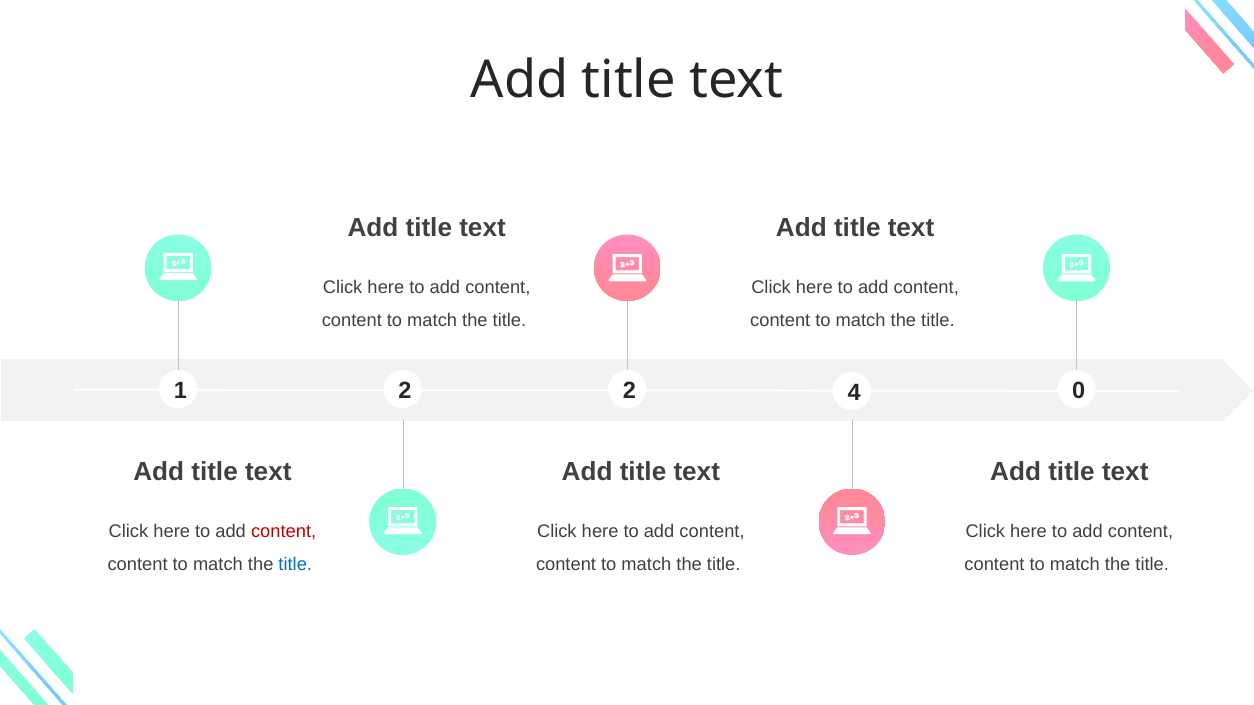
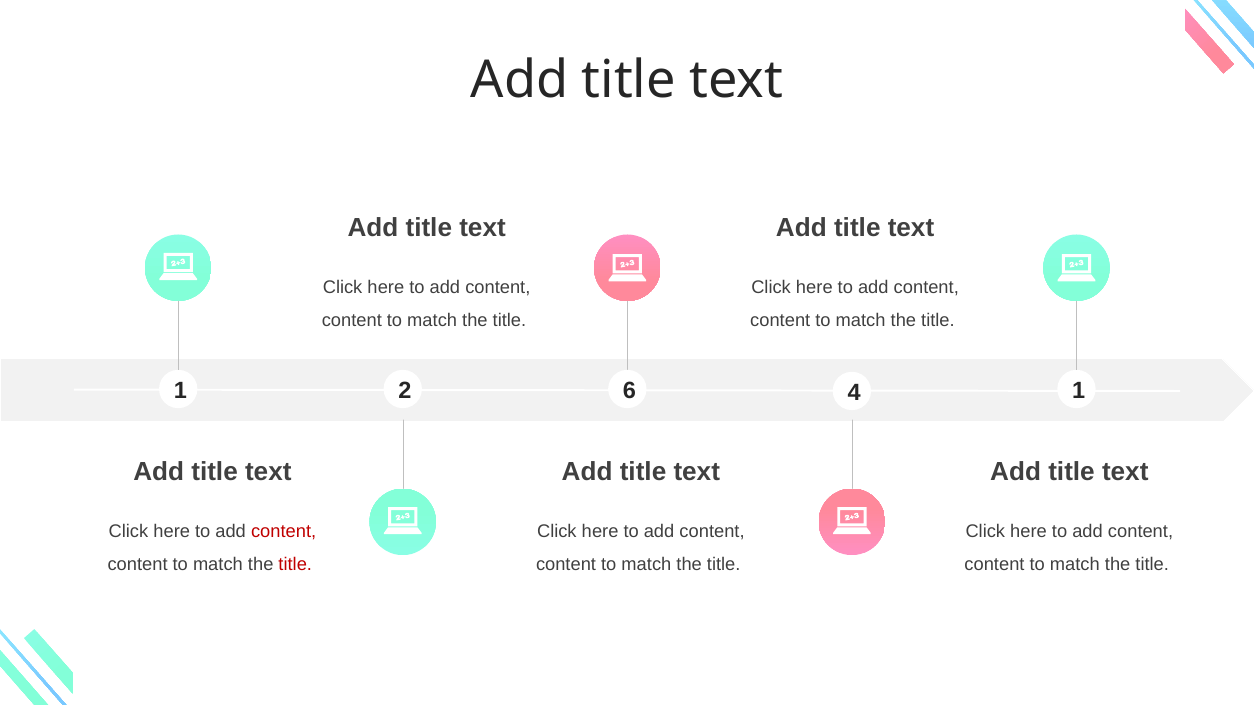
1 2: 2 -> 6
4 0: 0 -> 1
title at (295, 565) colour: blue -> red
